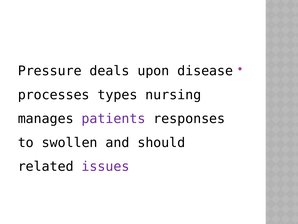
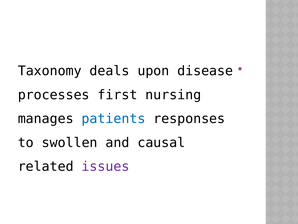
Pressure: Pressure -> Taxonomy
types: types -> first
patients colour: purple -> blue
should: should -> causal
